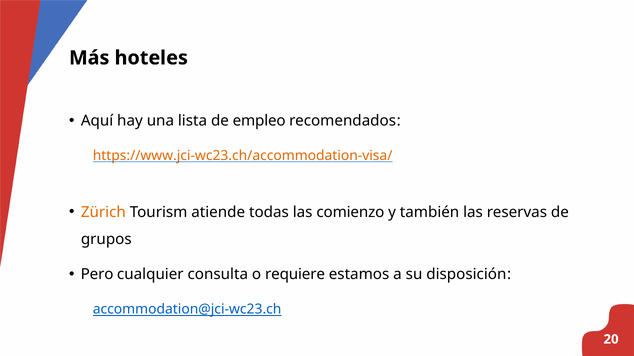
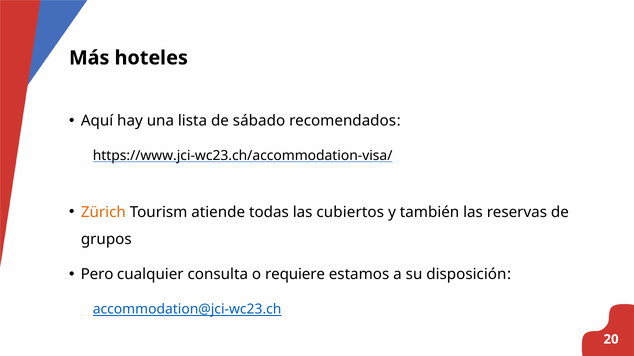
empleo: empleo -> sábado
https://www.jci-wc23.ch/accommodation-visa/ colour: orange -> black
comienzo: comienzo -> cubiertos
